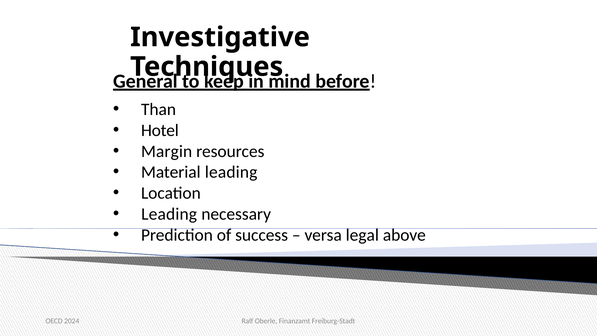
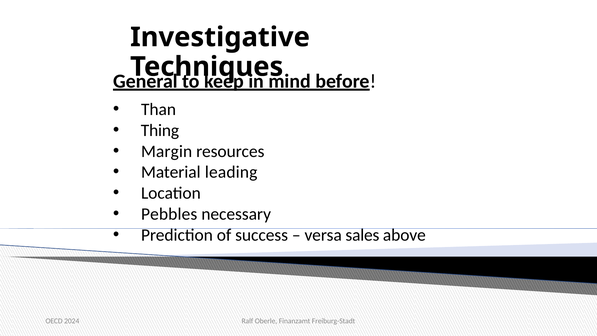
Hotel: Hotel -> Thing
Leading at (169, 214): Leading -> Pebbles
legal: legal -> sales
